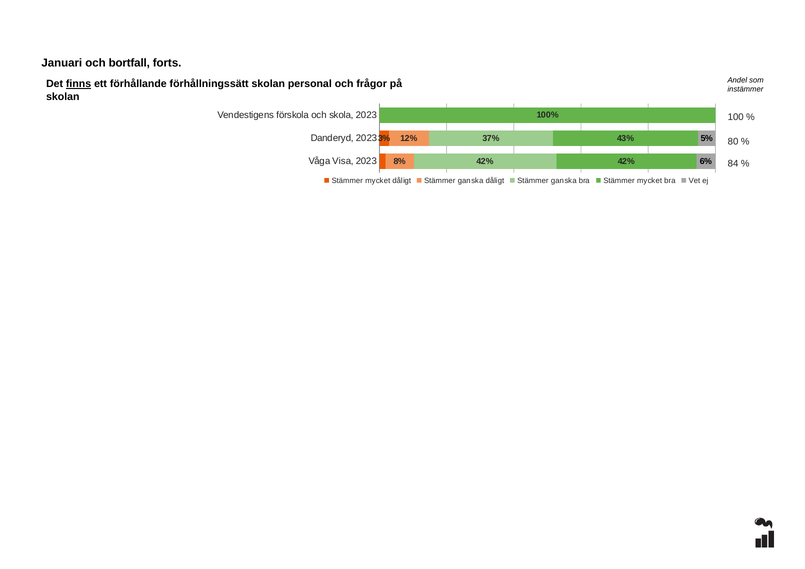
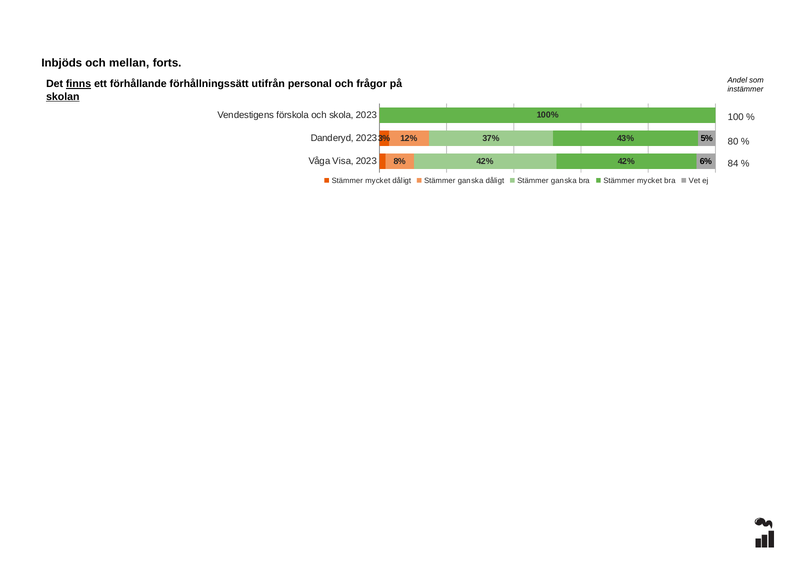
Januari: Januari -> Inbjöds
bortfall: bortfall -> mellan
förhållningssätt skolan: skolan -> utifrån
skolan at (63, 97) underline: none -> present
